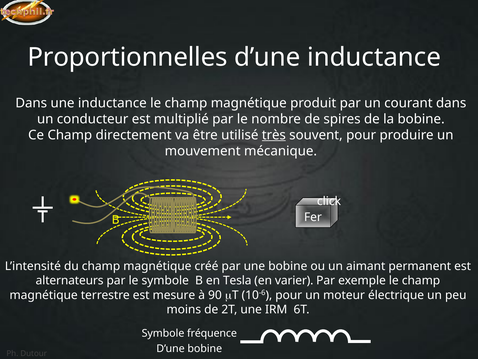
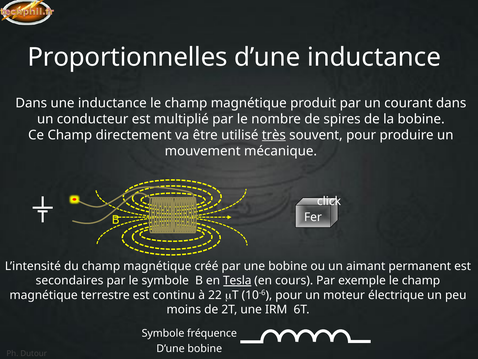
alternateurs: alternateurs -> secondaires
Tesla underline: none -> present
varier: varier -> cours
mesure: mesure -> continu
90: 90 -> 22
